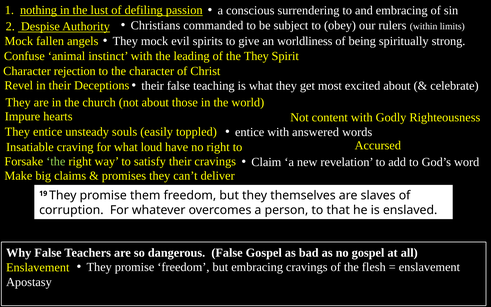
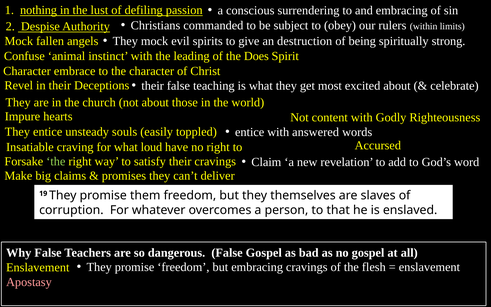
worldliness: worldliness -> destruction
the They: They -> Does
rejection: rejection -> embrace
Apostasy colour: white -> pink
